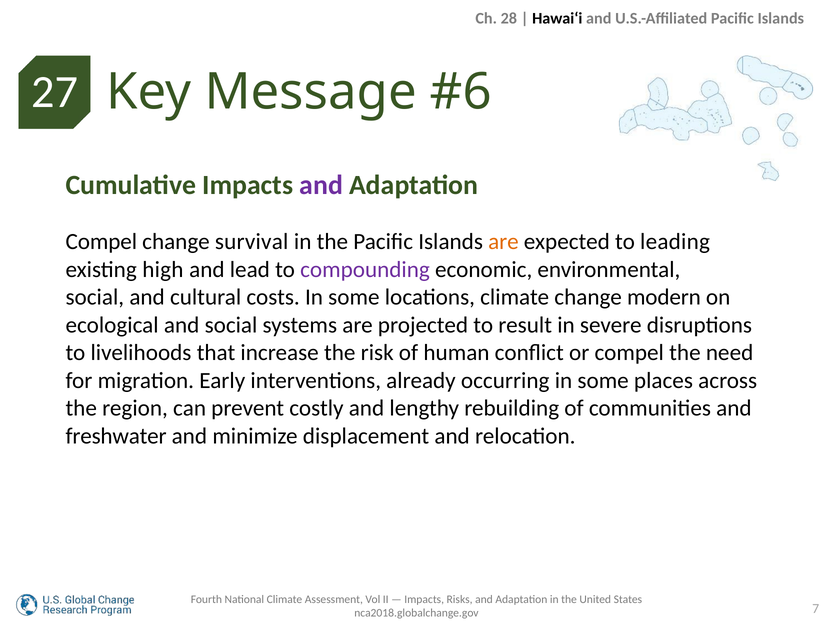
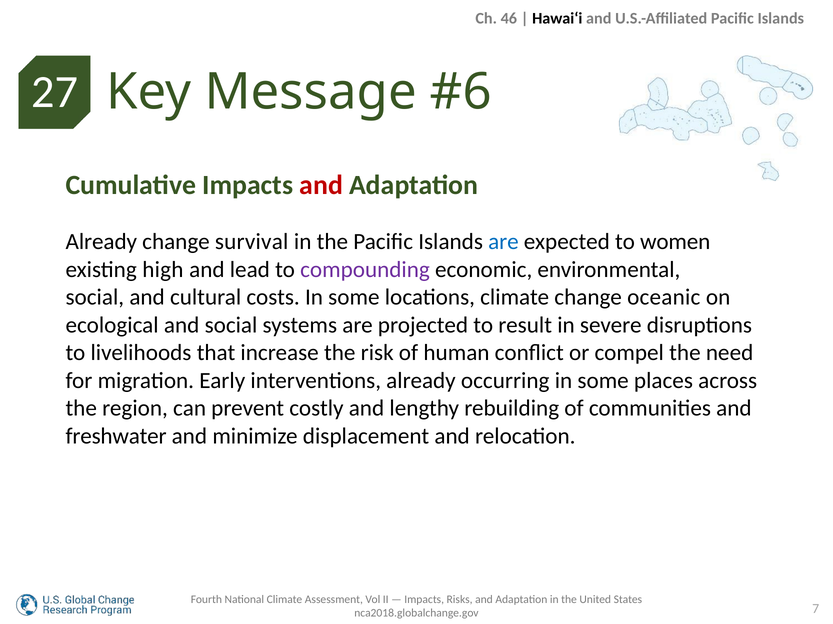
28: 28 -> 46
and at (321, 185) colour: purple -> red
Compel at (101, 242): Compel -> Already
are at (503, 242) colour: orange -> blue
leading: leading -> women
modern: modern -> oceanic
